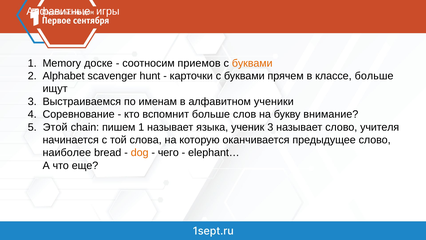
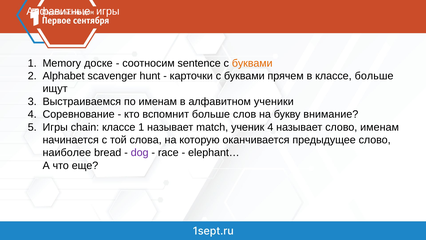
приемов: приемов -> sentence
Этой at (55, 127): Этой -> Игры
chain пишем: пишем -> классе
языка: языка -> match
ученик 3: 3 -> 4
слово учителя: учителя -> именам
dog colour: orange -> purple
чего: чего -> race
